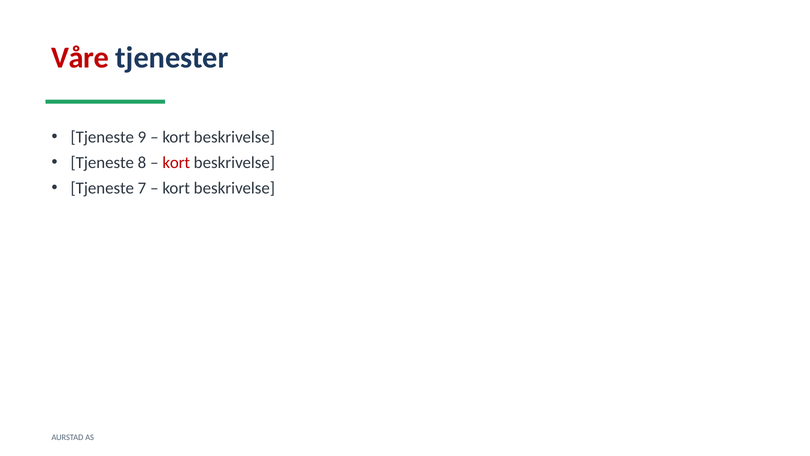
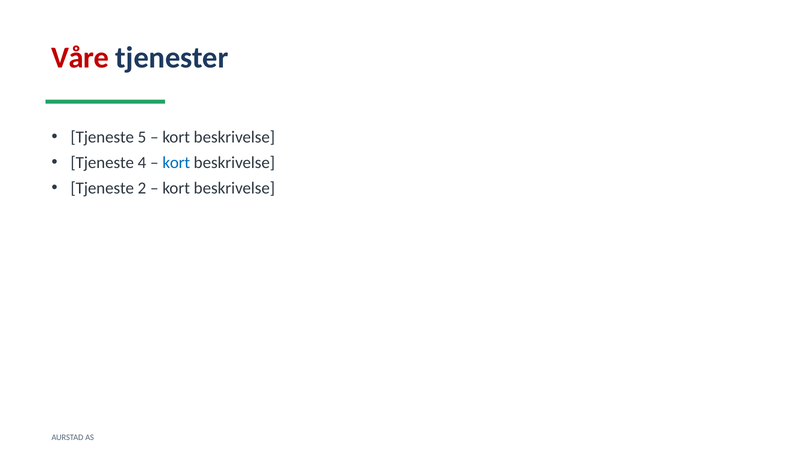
9: 9 -> 5
8: 8 -> 4
kort at (176, 163) colour: red -> blue
7: 7 -> 2
